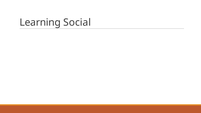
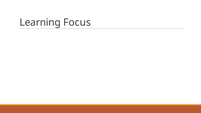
Social: Social -> Focus
